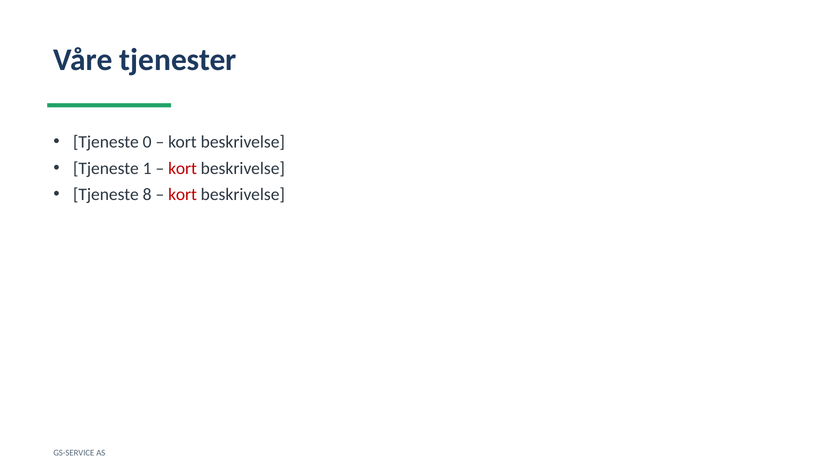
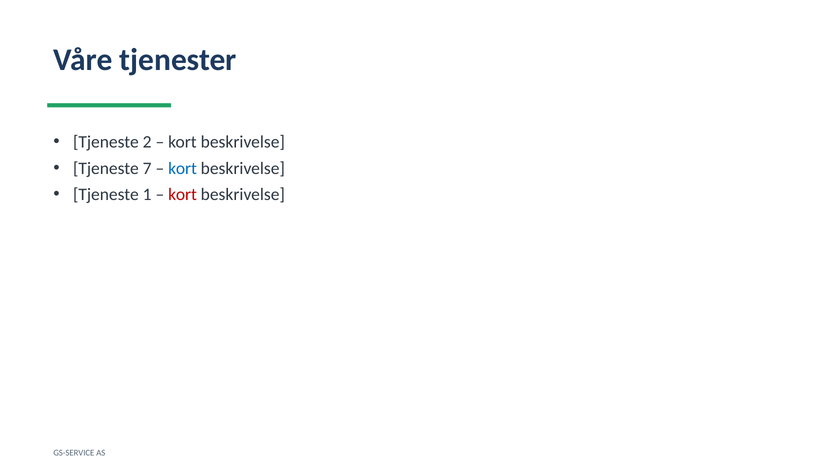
0: 0 -> 2
1: 1 -> 7
kort at (183, 168) colour: red -> blue
8: 8 -> 1
